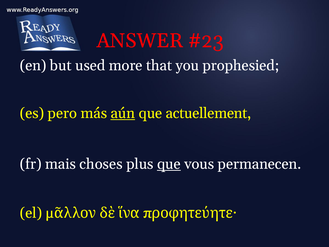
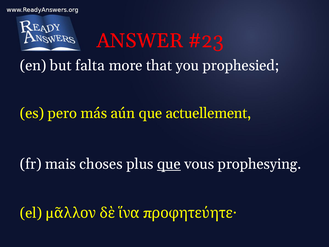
used: used -> falta
aún underline: present -> none
permanecen: permanecen -> prophesying
